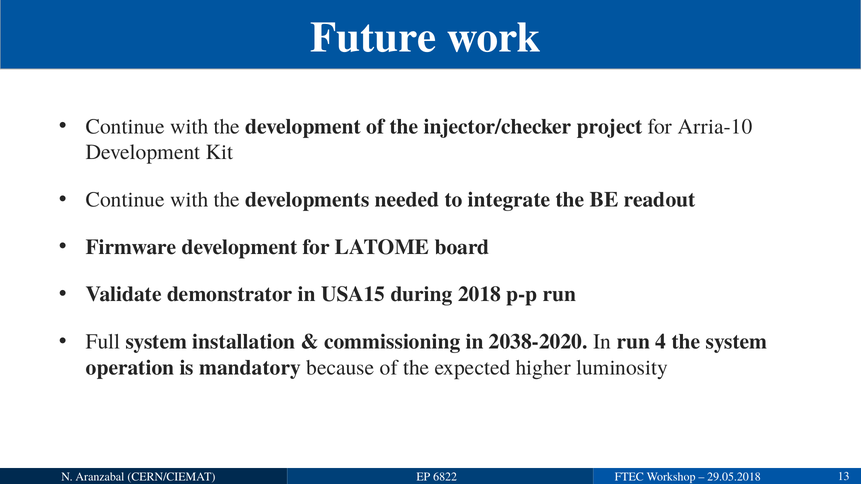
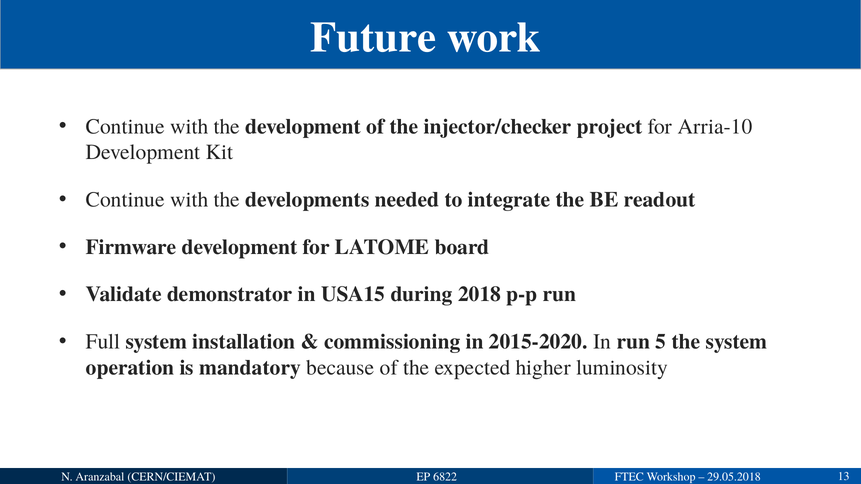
2038-2020: 2038-2020 -> 2015-2020
4: 4 -> 5
